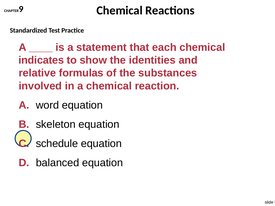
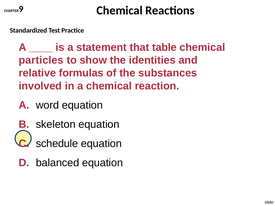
each: each -> table
indicates: indicates -> particles
